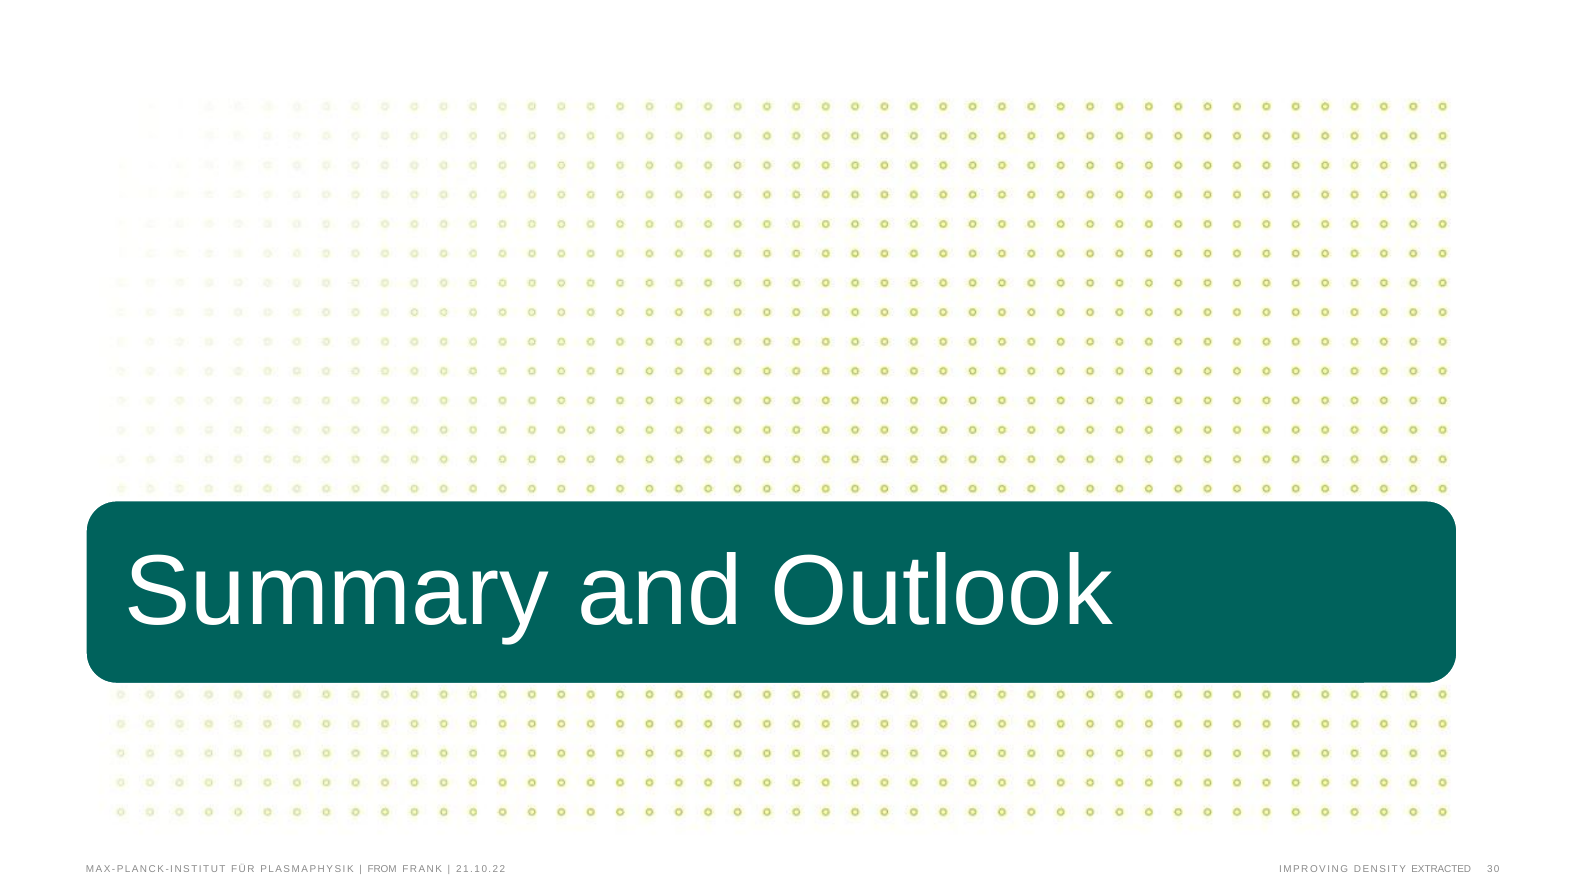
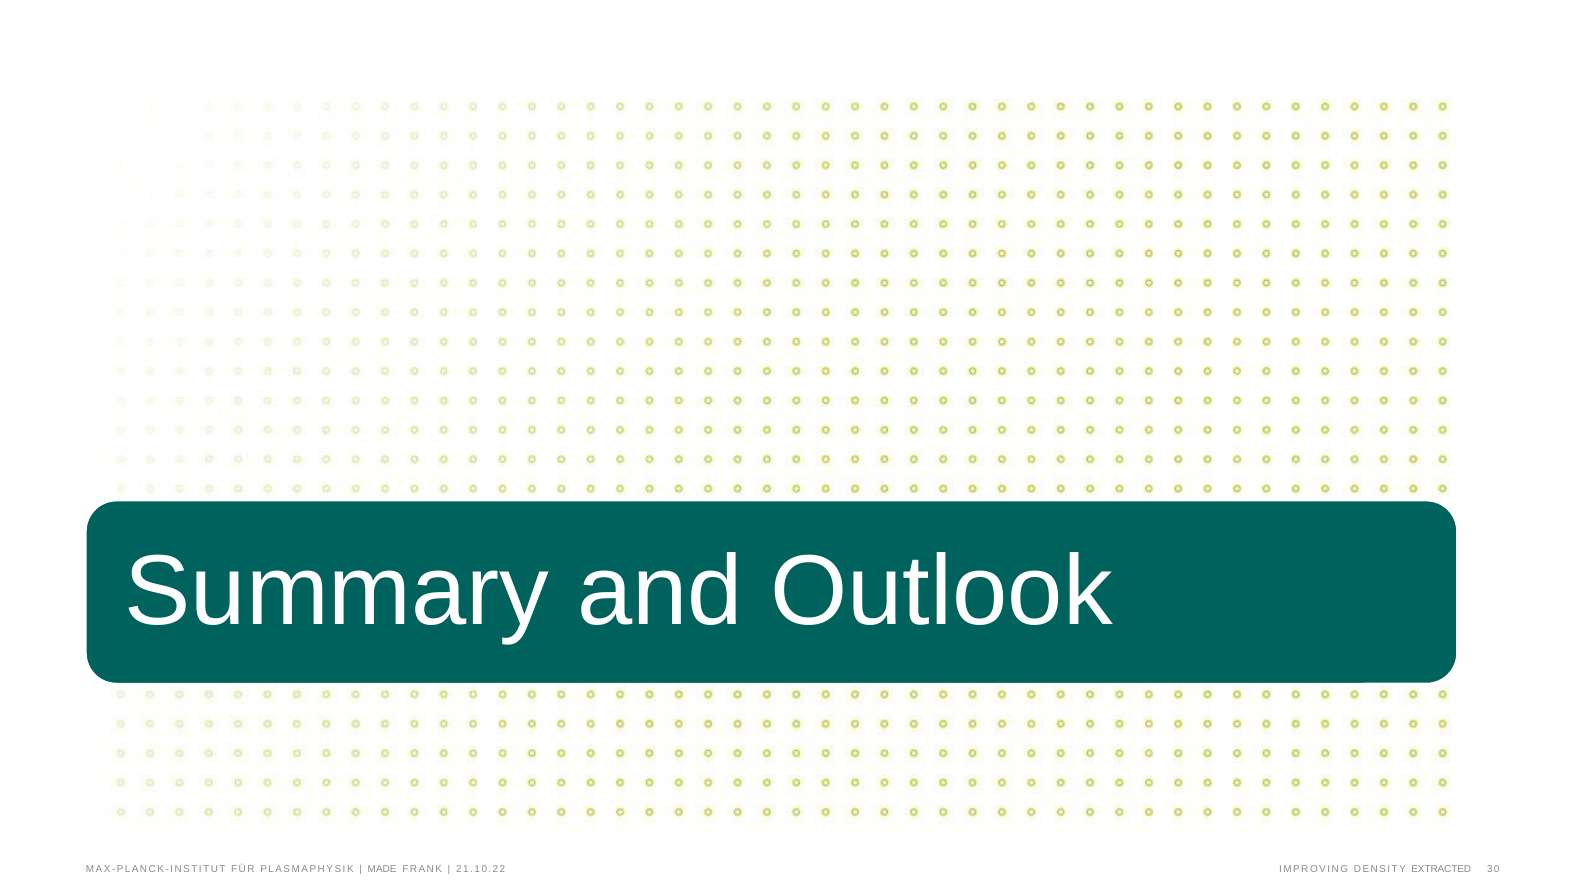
FROM: FROM -> MADE
